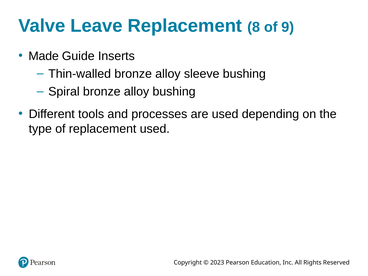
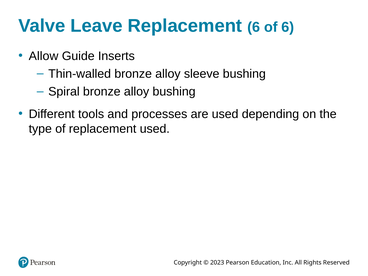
Replacement 8: 8 -> 6
of 9: 9 -> 6
Made: Made -> Allow
